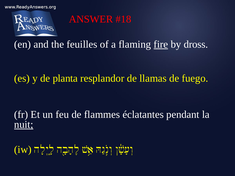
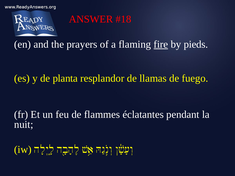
feuilles: feuilles -> prayers
dross: dross -> pieds
nuit underline: present -> none
